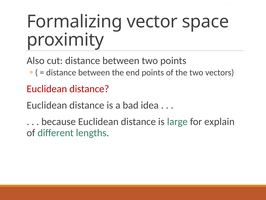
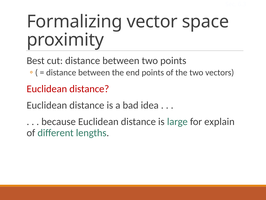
Also: Also -> Best
